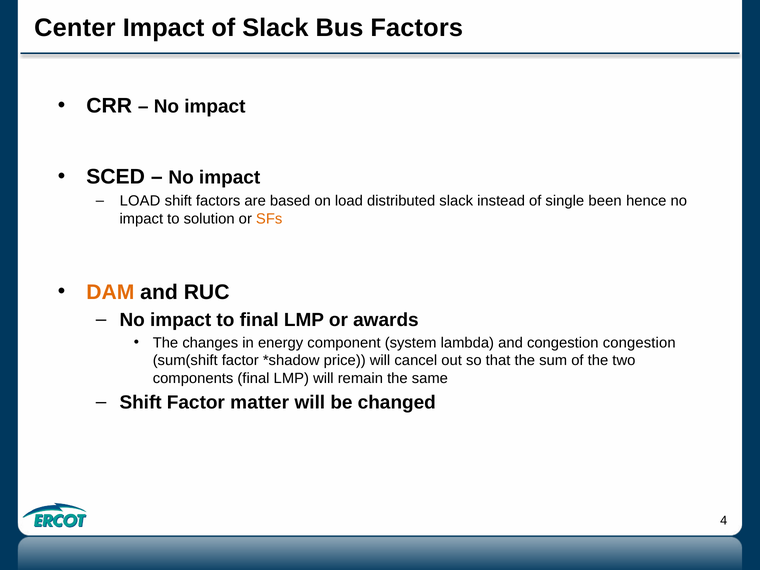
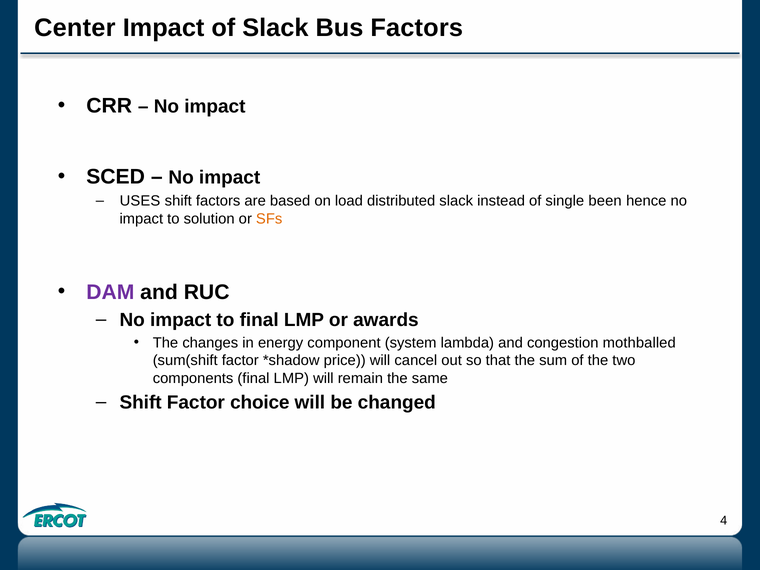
LOAD at (140, 201): LOAD -> USES
DAM colour: orange -> purple
congestion congestion: congestion -> mothballed
matter: matter -> choice
